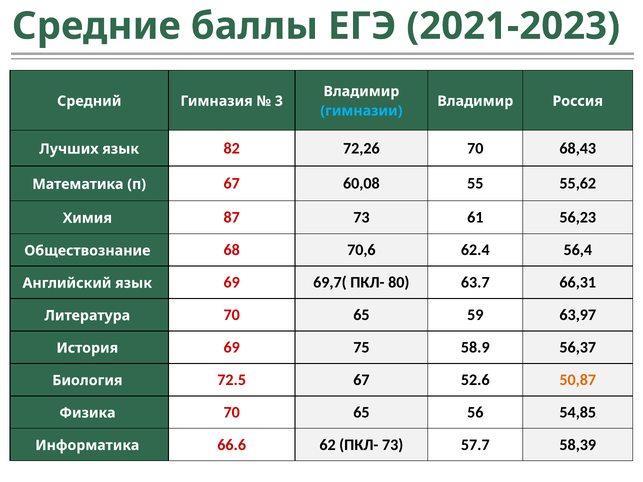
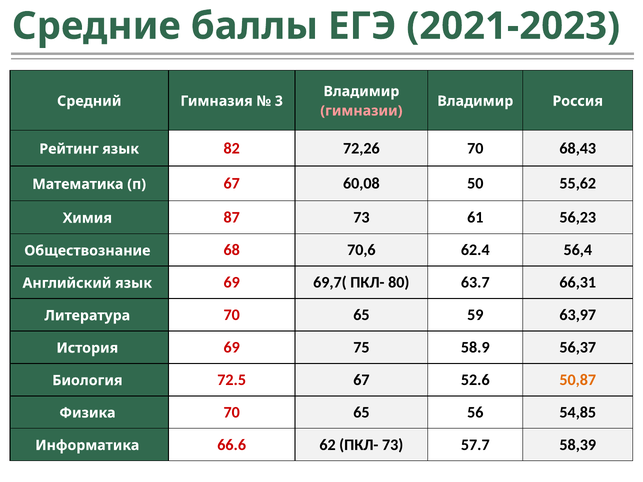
гимназии colour: light blue -> pink
Лучших: Лучших -> Рейтинг
55: 55 -> 50
